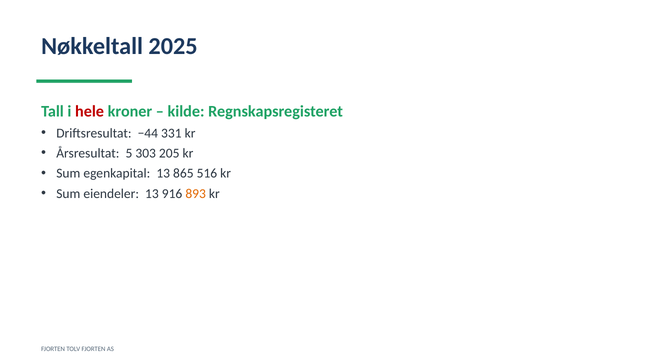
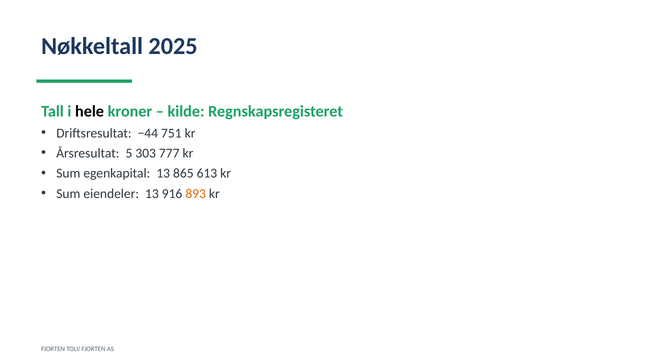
hele colour: red -> black
331: 331 -> 751
205: 205 -> 777
516: 516 -> 613
